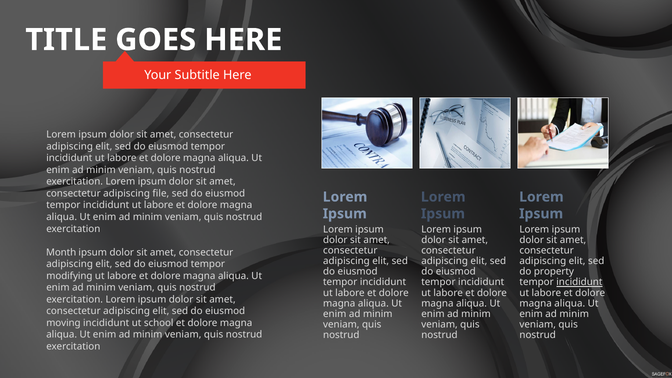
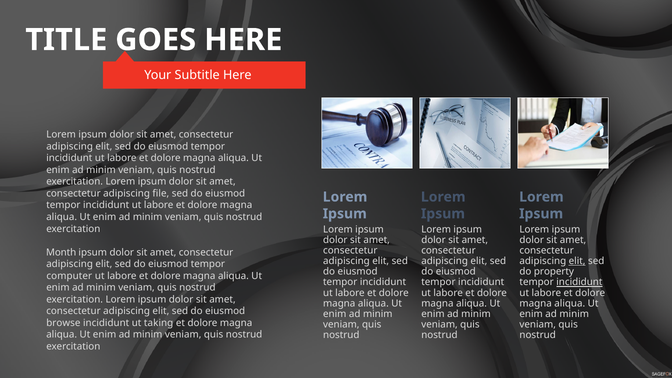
elit at (577, 261) underline: none -> present
modifying: modifying -> computer
moving: moving -> browse
school: school -> taking
